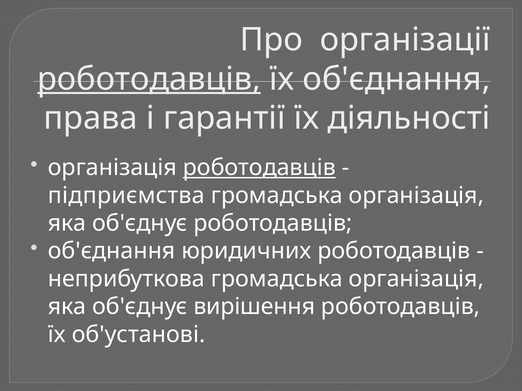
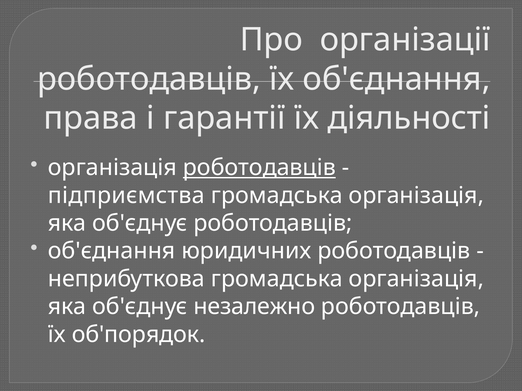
роботодавців at (149, 79) underline: present -> none
вирішення: вирішення -> незалежно
об'установі: об'установі -> об'порядок
